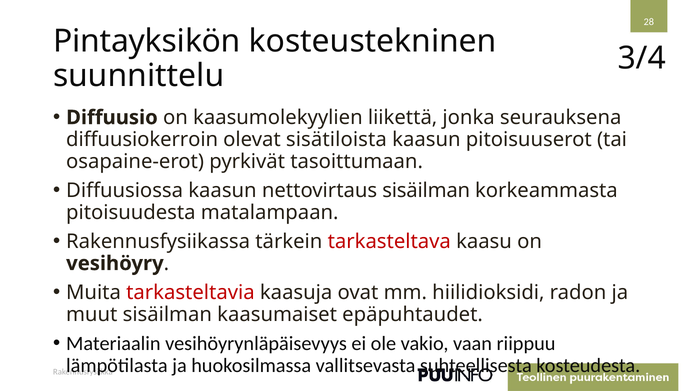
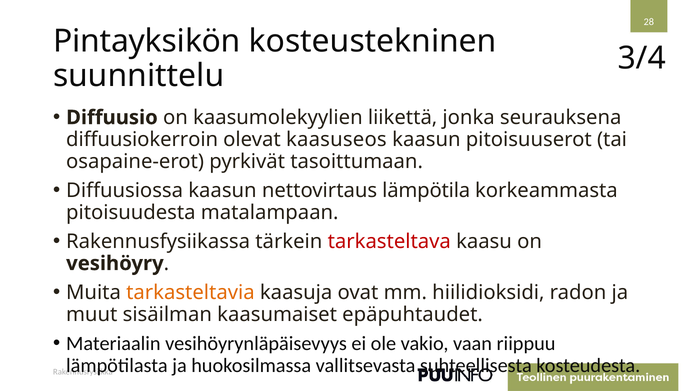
sisätiloista: sisätiloista -> kaasuseos
nettovirtaus sisäilman: sisäilman -> lämpötila
tarkasteltavia colour: red -> orange
